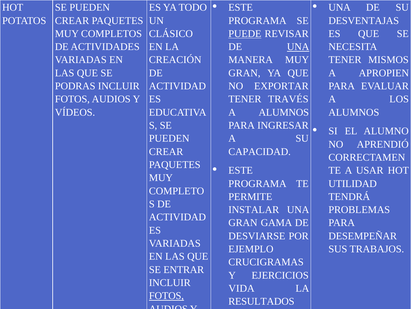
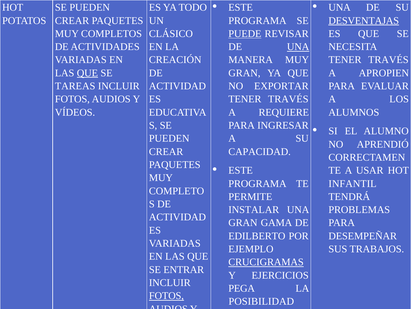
DESVENTAJAS underline: none -> present
MISMOS at (388, 60): MISMOS -> TRAVÉS
QUE at (87, 73) underline: none -> present
PODRAS: PODRAS -> TAREAS
A ALUMNOS: ALUMNOS -> REQUIERE
UTILIDAD: UTILIDAD -> INFANTIL
DESVIARSE: DESVIARSE -> EDILBERTO
CRUCIGRAMAS underline: none -> present
VIDA: VIDA -> PEGA
RESULTADOS: RESULTADOS -> POSIBILIDAD
